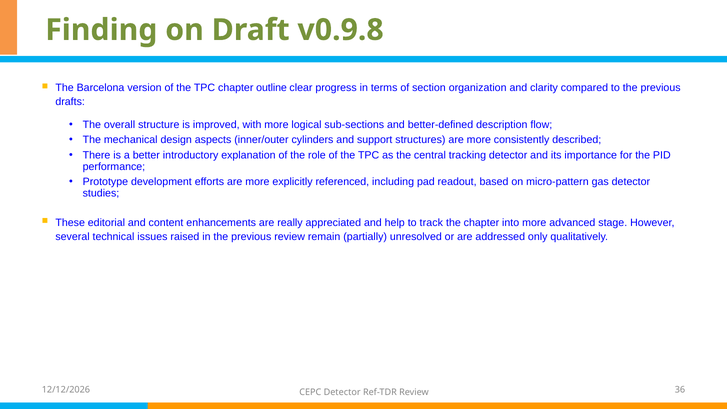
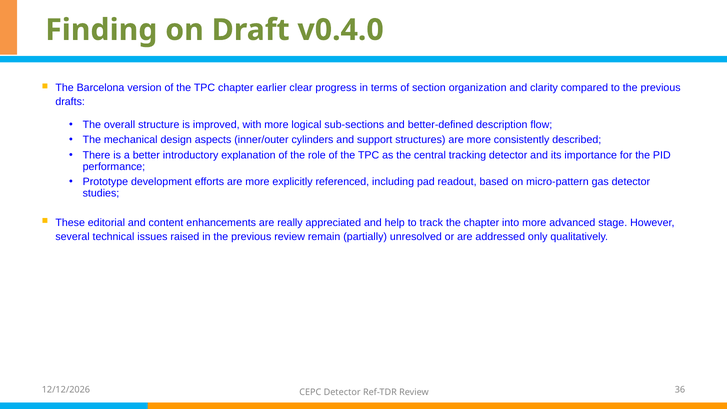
v0.9.8: v0.9.8 -> v0.4.0
outline: outline -> earlier
